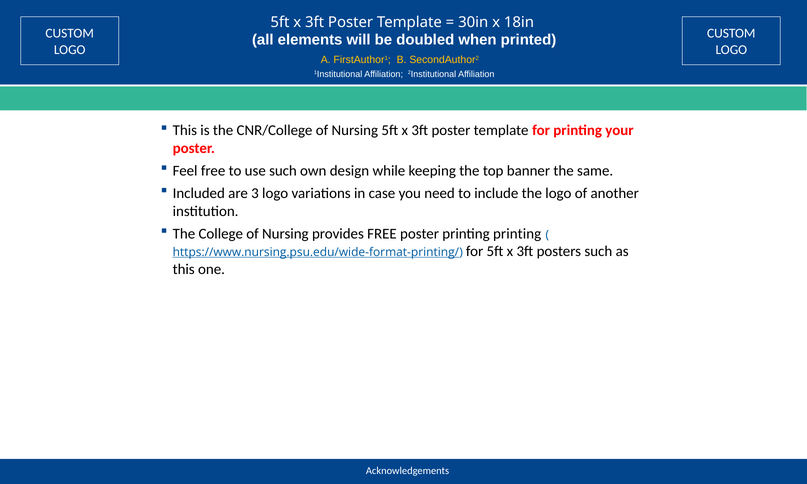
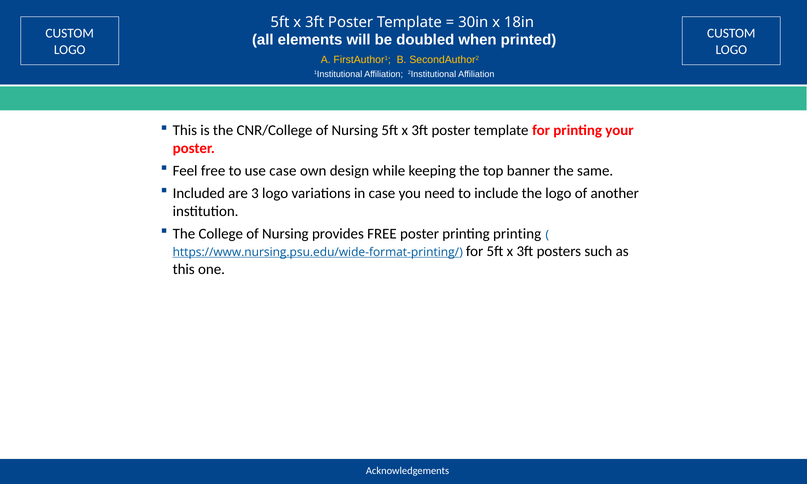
use such: such -> case
